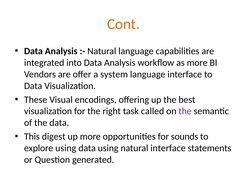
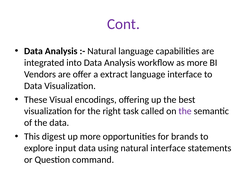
Cont colour: orange -> purple
system: system -> extract
sounds: sounds -> brands
explore using: using -> input
generated: generated -> command
